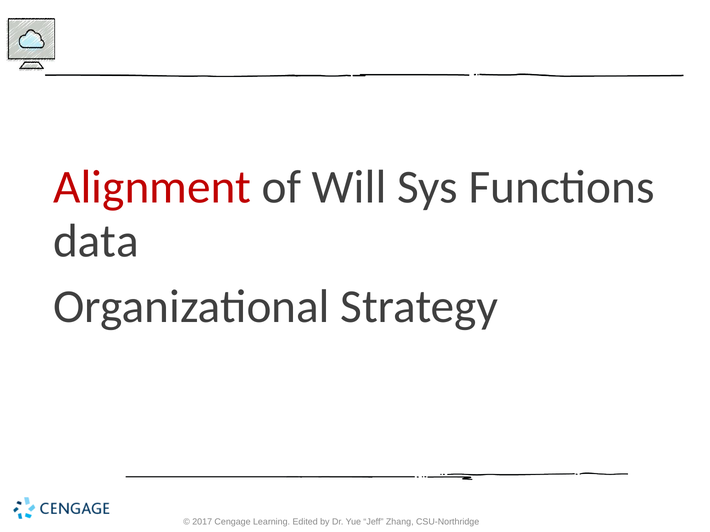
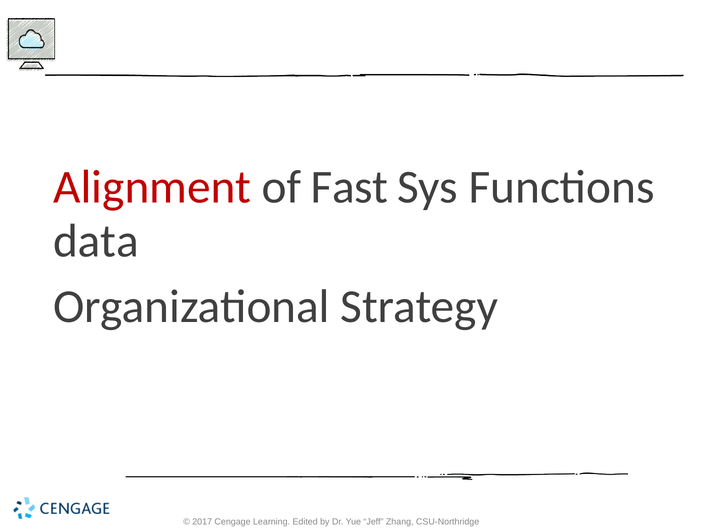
Will: Will -> Fast
